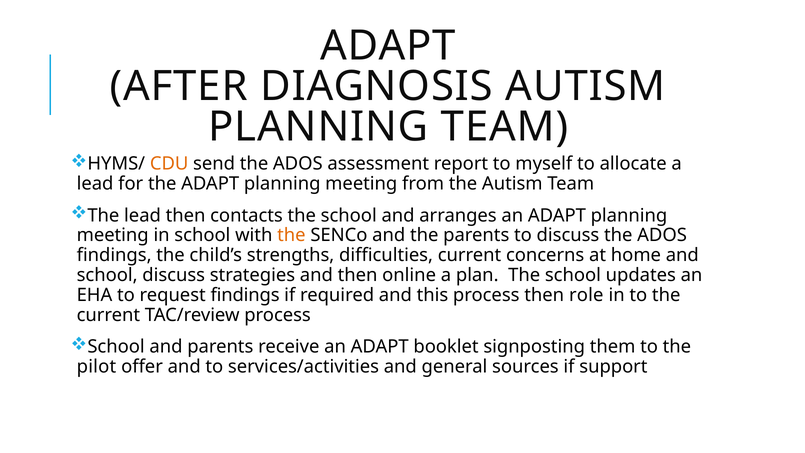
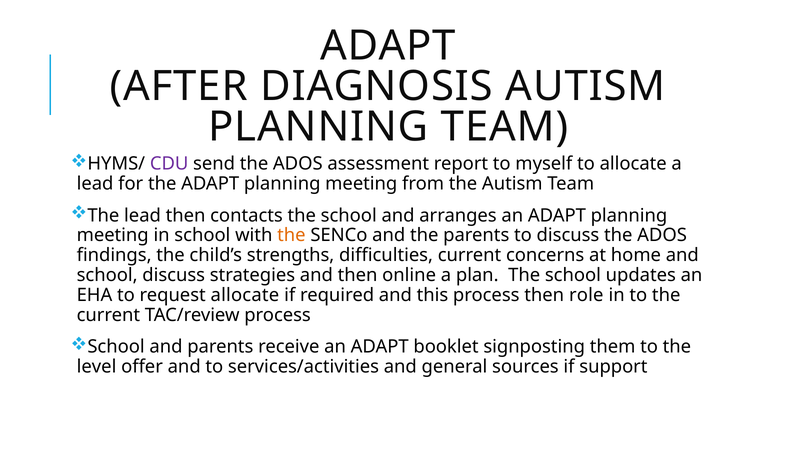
CDU colour: orange -> purple
request findings: findings -> allocate
pilot: pilot -> level
